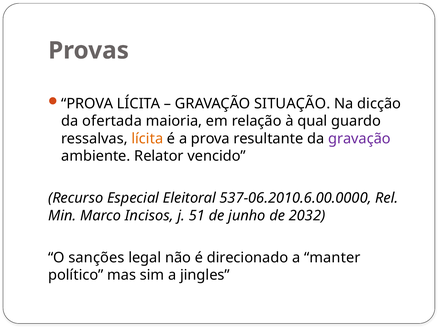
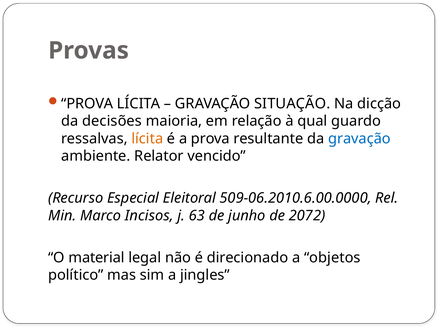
ofertada: ofertada -> decisões
gravação at (359, 139) colour: purple -> blue
537-06.2010.6.00.0000: 537-06.2010.6.00.0000 -> 509-06.2010.6.00.0000
51: 51 -> 63
2032: 2032 -> 2072
sanções: sanções -> material
manter: manter -> objetos
